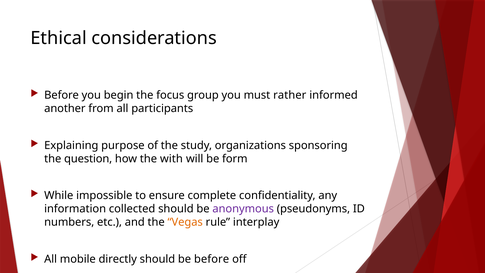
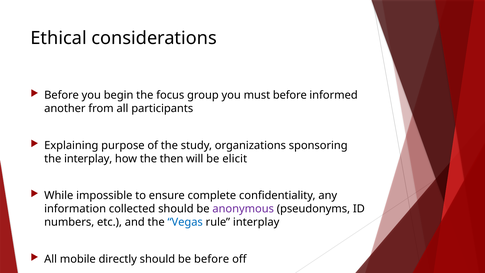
must rather: rather -> before
the question: question -> interplay
with: with -> then
form: form -> elicit
Vegas colour: orange -> blue
